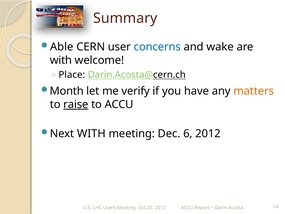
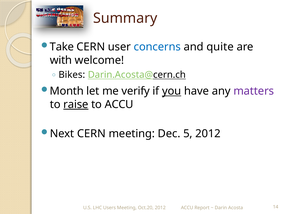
Able: Able -> Take
wake: wake -> quite
Place: Place -> Bikes
you underline: none -> present
matters colour: orange -> purple
Next WITH: WITH -> CERN
6: 6 -> 5
